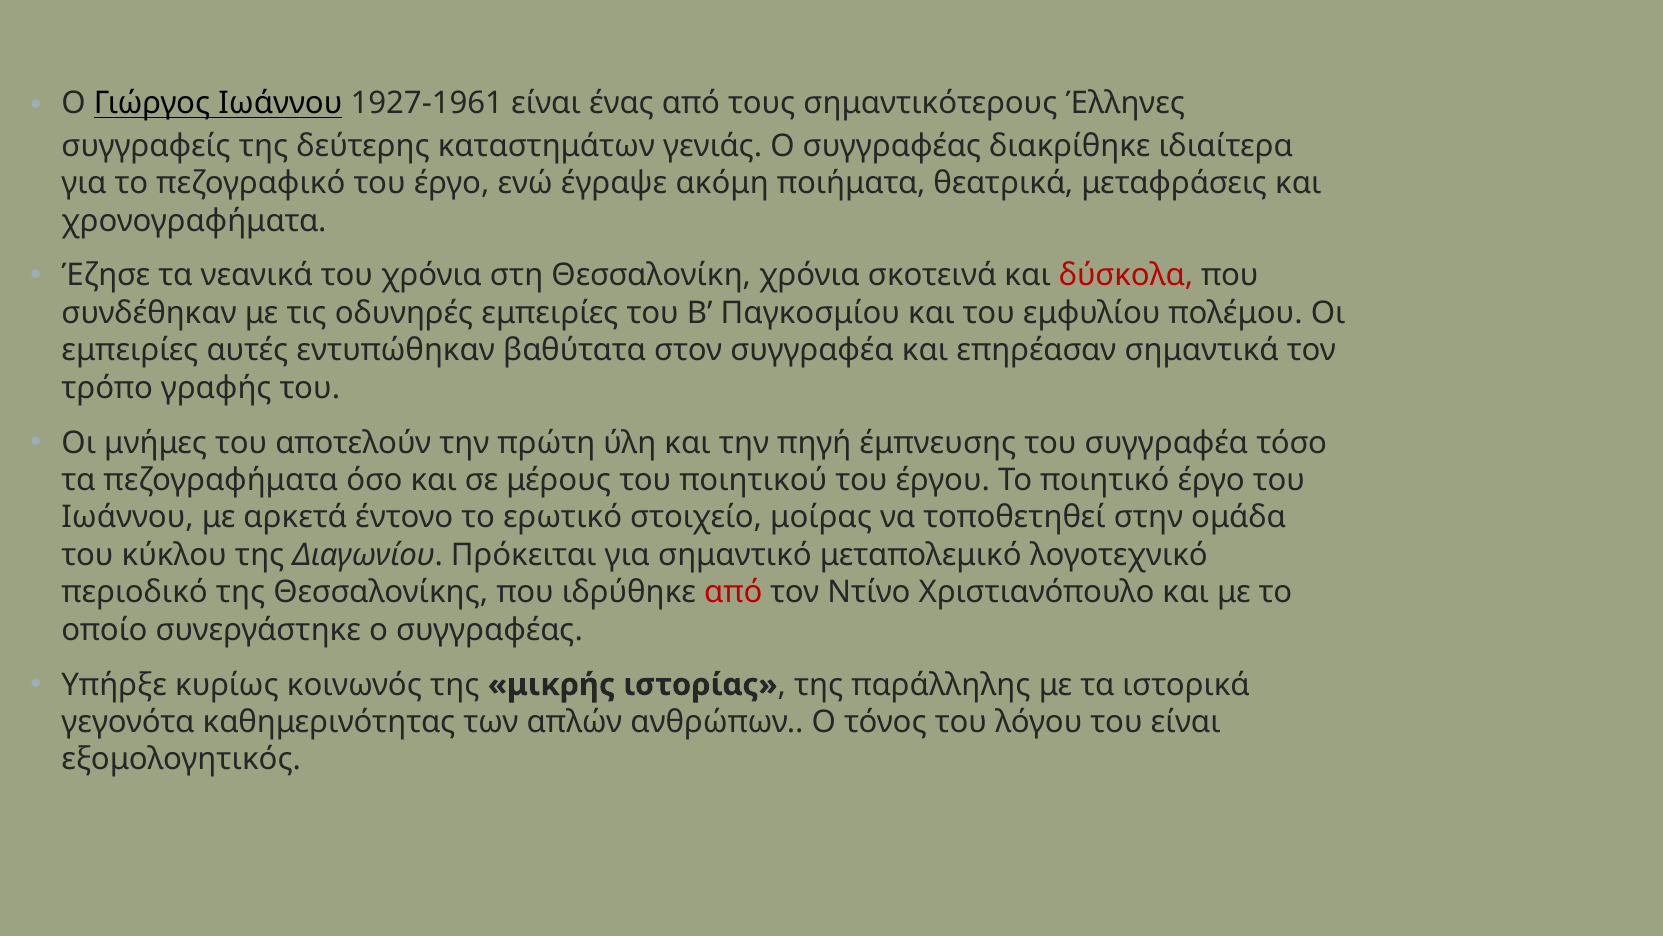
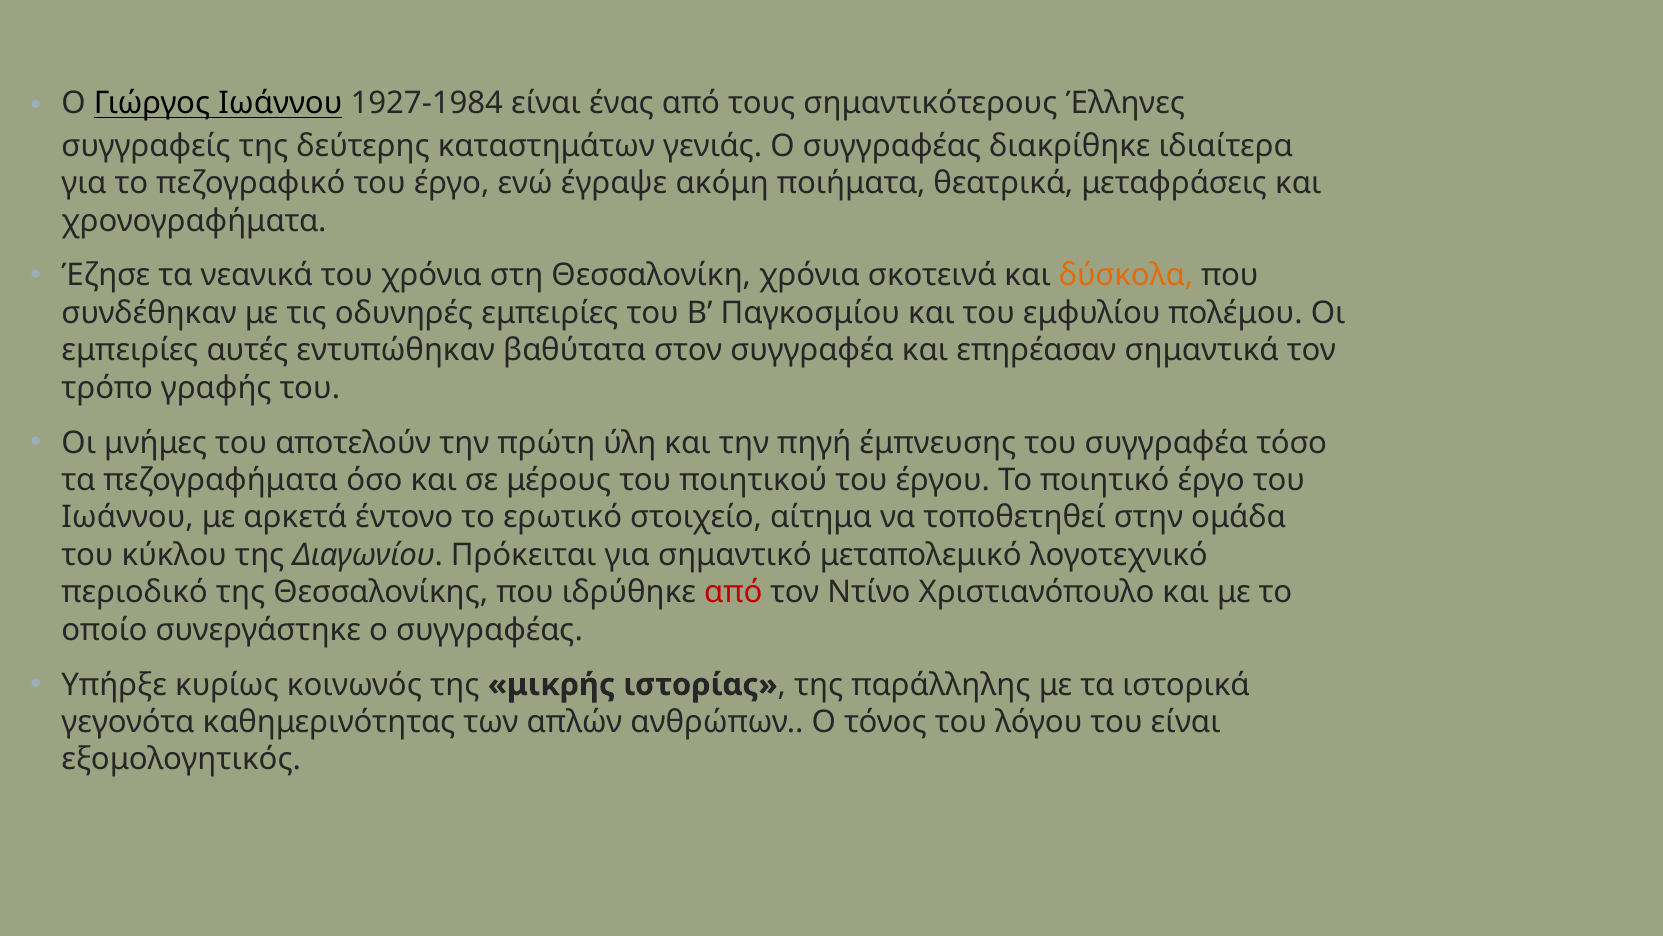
1927-1961: 1927-1961 -> 1927-1984
δύσκολα colour: red -> orange
μοίρας: μοίρας -> αίτημα
